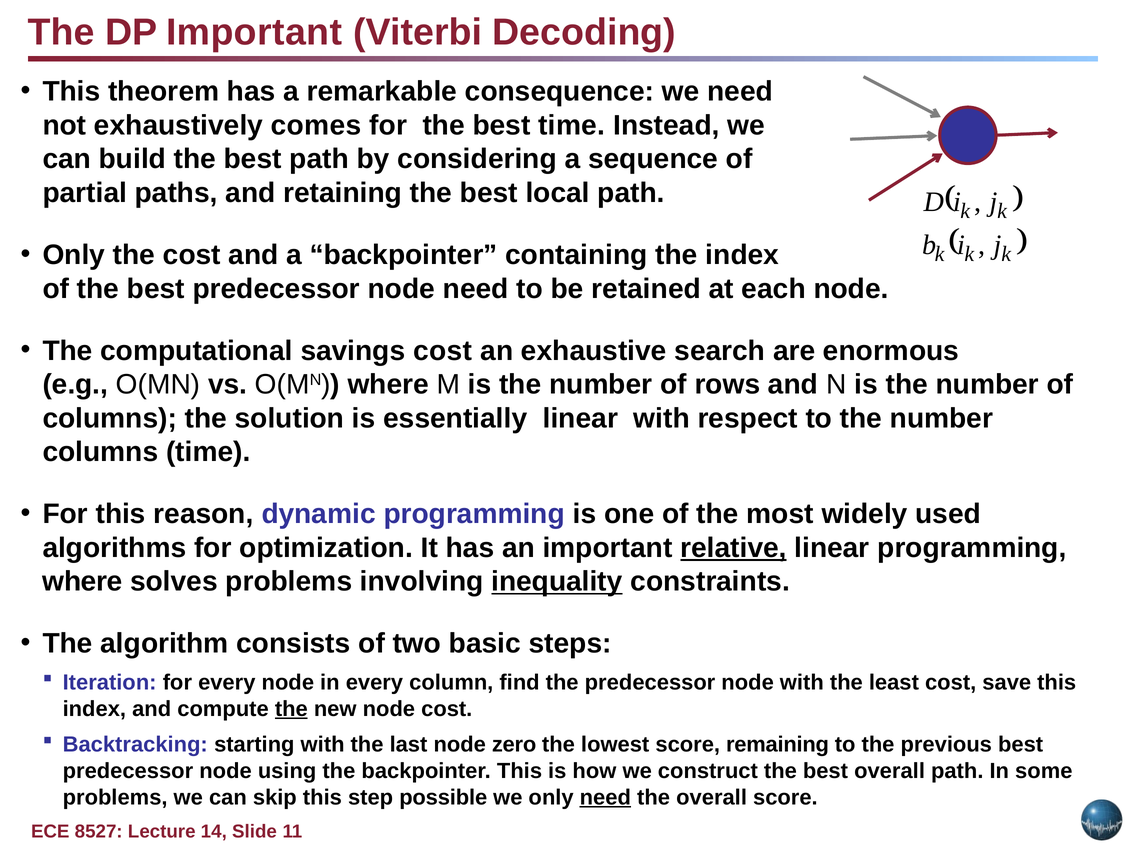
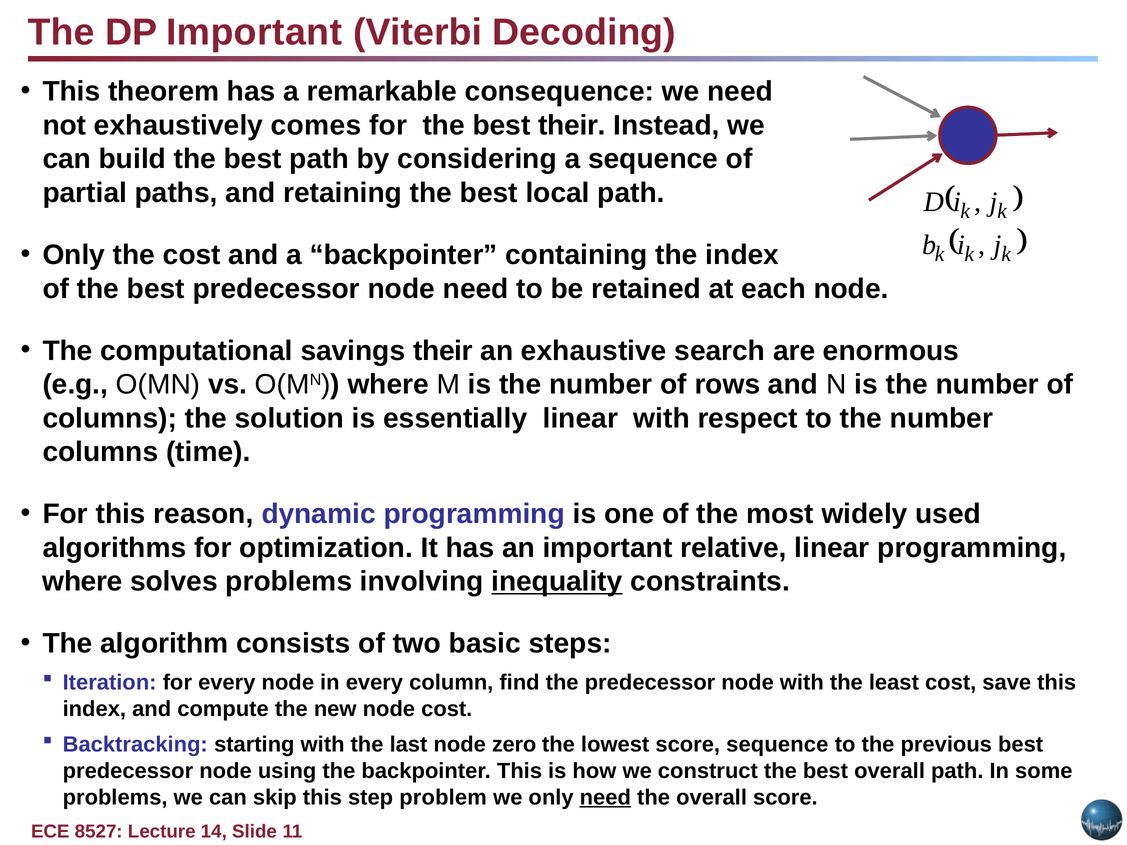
best time: time -> their
savings cost: cost -> their
relative underline: present -> none
the at (291, 709) underline: present -> none
score remaining: remaining -> sequence
possible: possible -> problem
